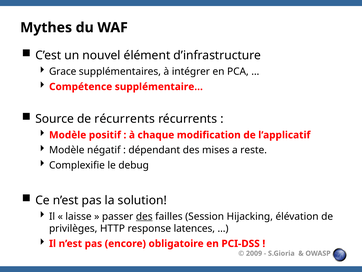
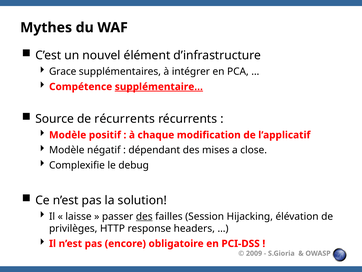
supplémentaire… underline: none -> present
reste: reste -> close
latences: latences -> headers
